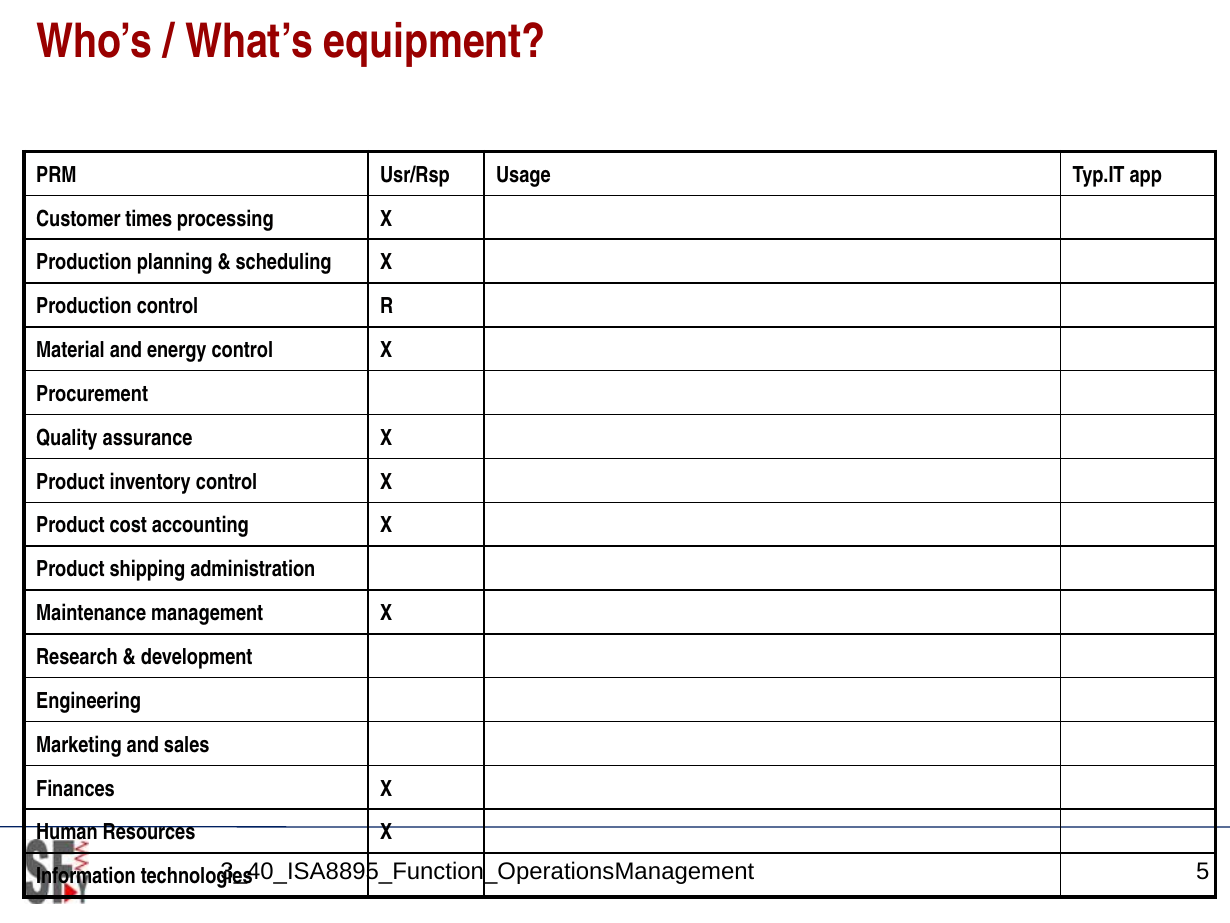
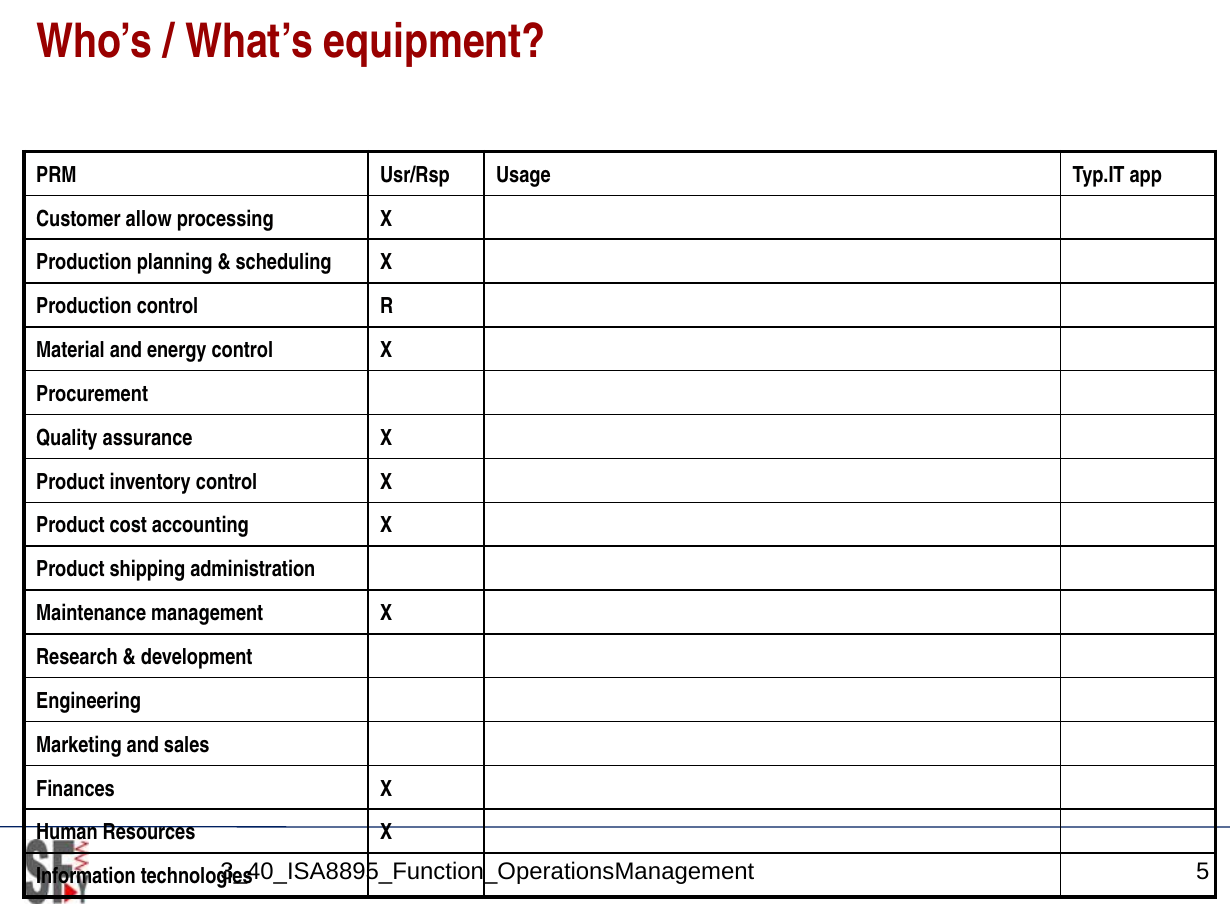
times: times -> allow
